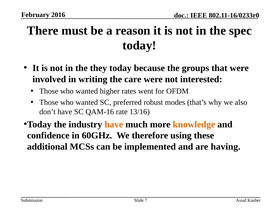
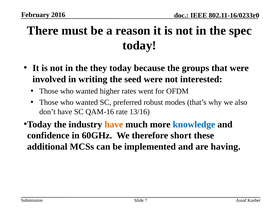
care: care -> seed
knowledge colour: orange -> blue
using: using -> short
